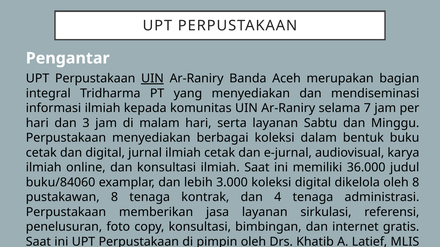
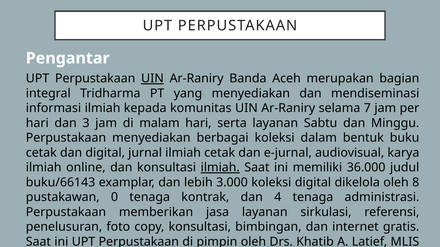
ilmiah at (220, 168) underline: none -> present
buku/84060: buku/84060 -> buku/66143
pustakawan 8: 8 -> 0
